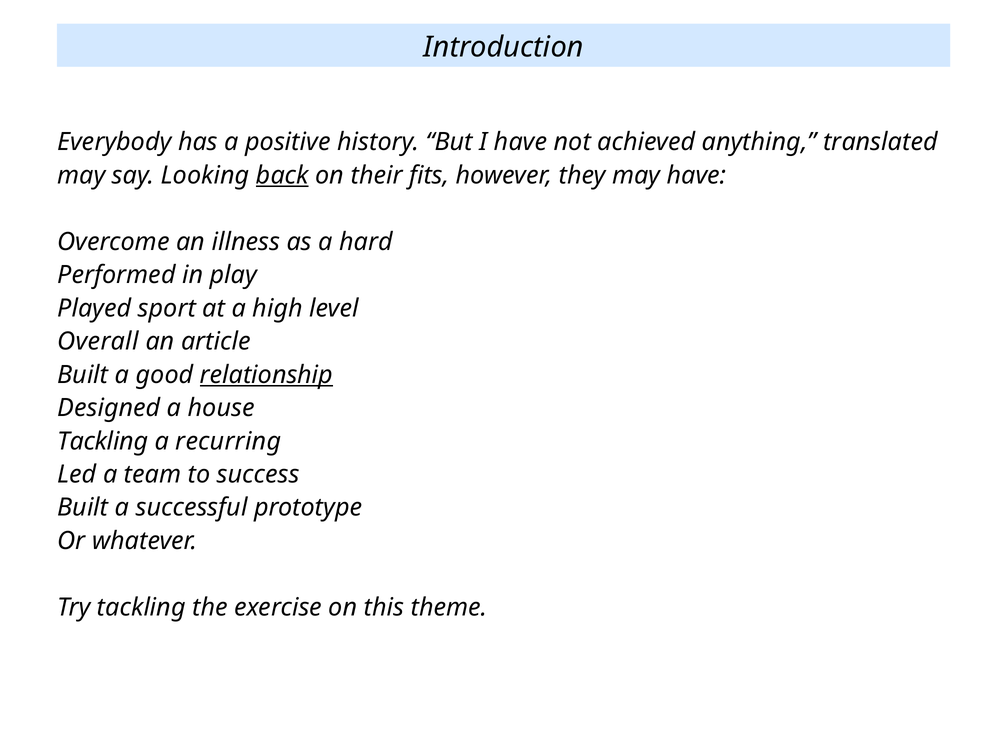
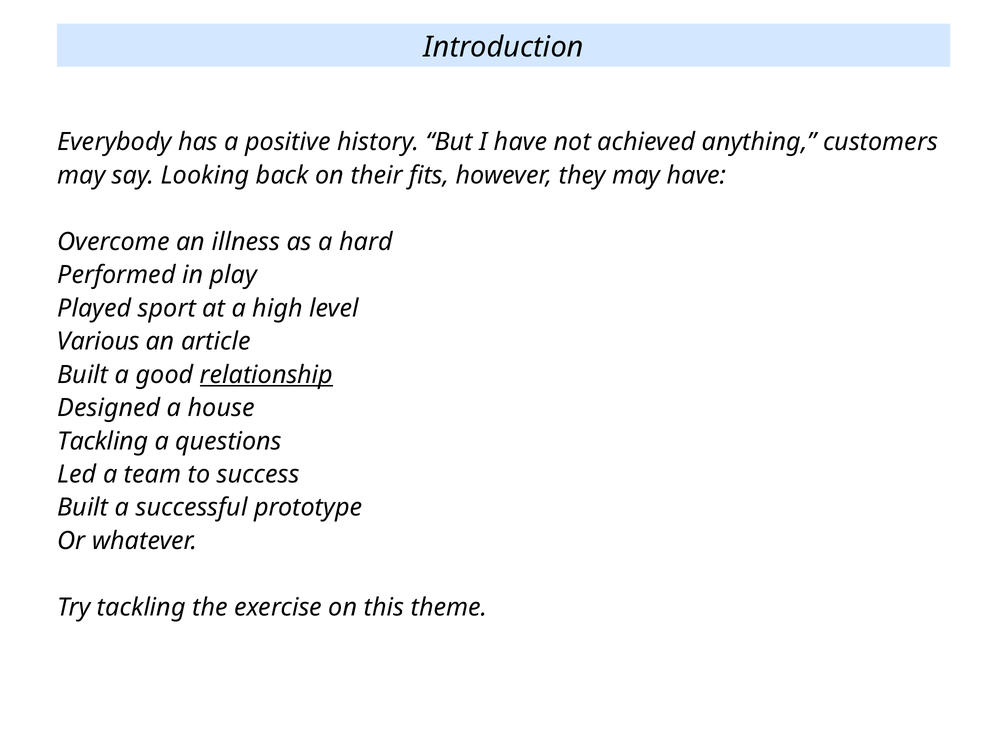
translated: translated -> customers
back underline: present -> none
Overall: Overall -> Various
recurring: recurring -> questions
